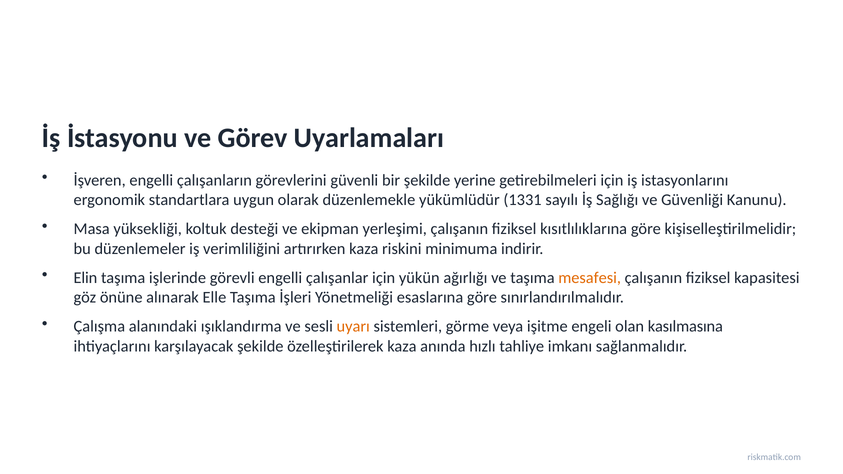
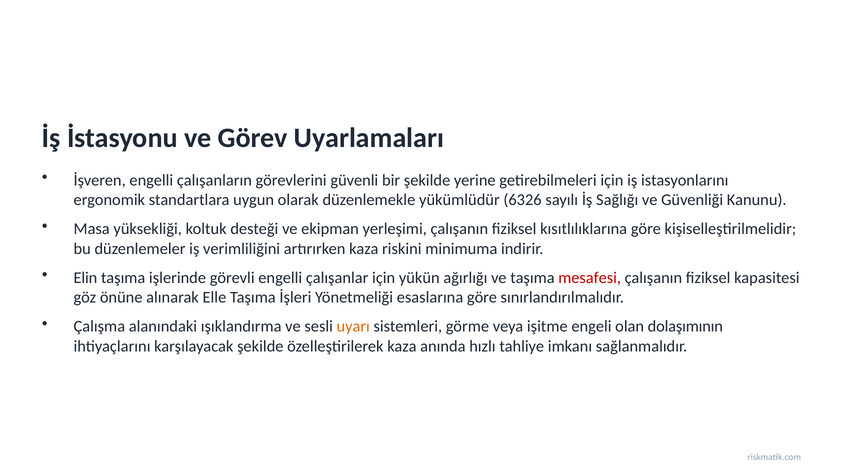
1331: 1331 -> 6326
mesafesi colour: orange -> red
kasılmasına: kasılmasına -> dolaşımının
